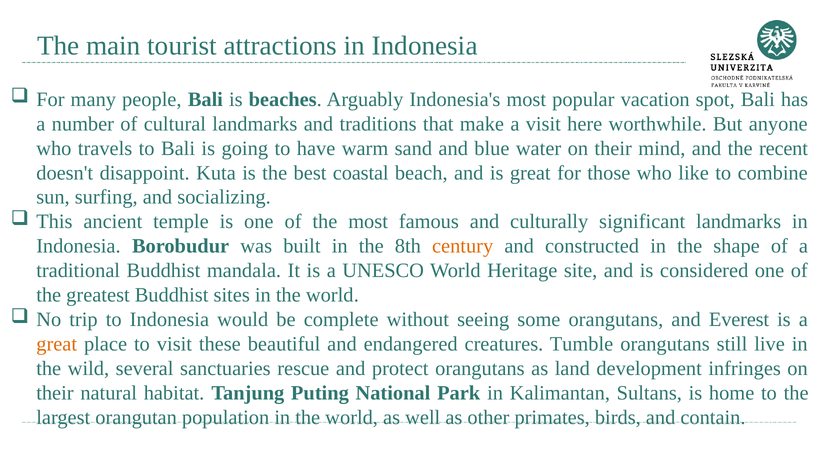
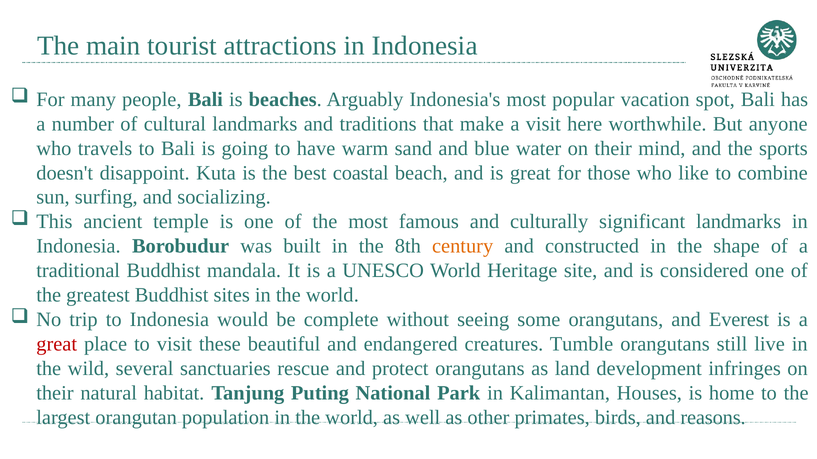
recent: recent -> sports
great at (57, 345) colour: orange -> red
Sultans: Sultans -> Houses
contain: contain -> reasons
